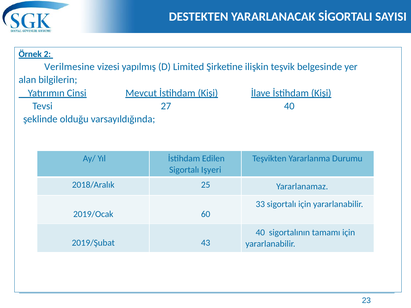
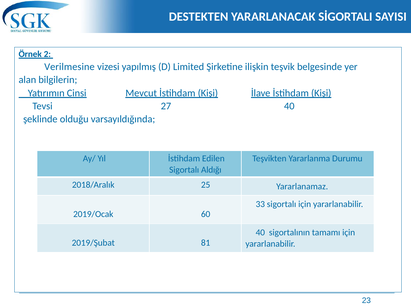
Işyeri: Işyeri -> Aldığı
43: 43 -> 81
